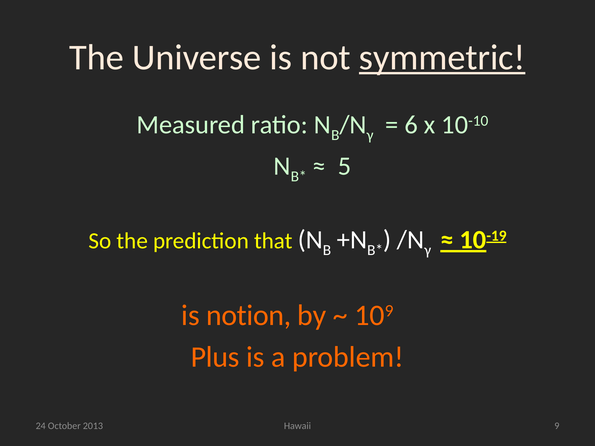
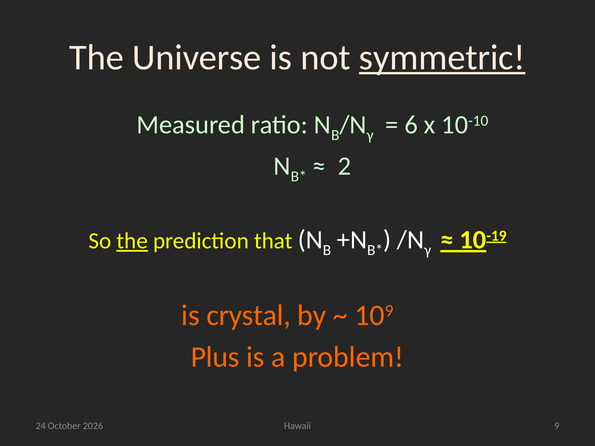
5: 5 -> 2
the at (132, 241) underline: none -> present
notion: notion -> crystal
2013: 2013 -> 2026
